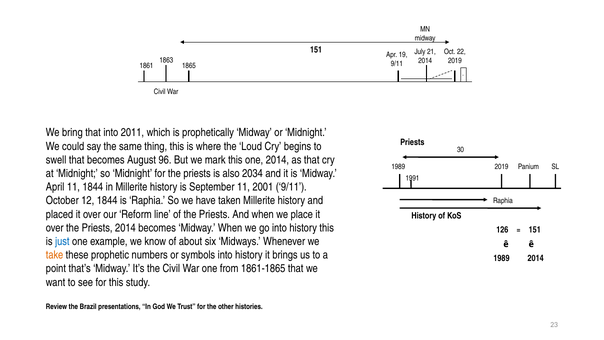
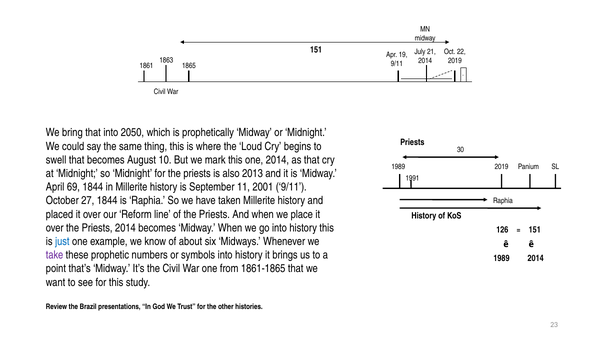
2011: 2011 -> 2050
96: 96 -> 10
2034: 2034 -> 2013
April 11: 11 -> 69
12: 12 -> 27
take colour: orange -> purple
